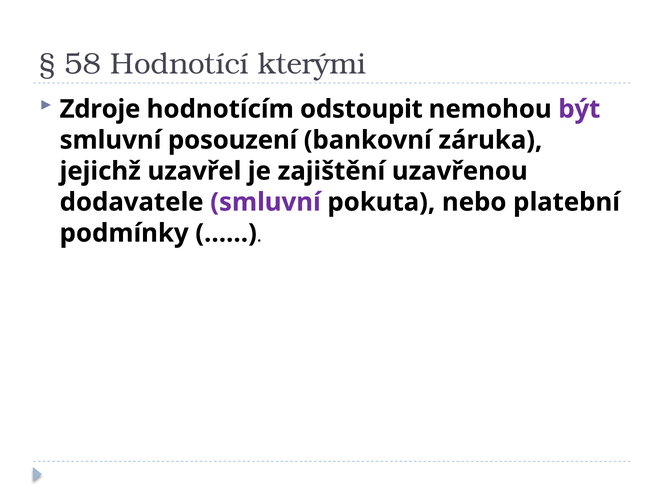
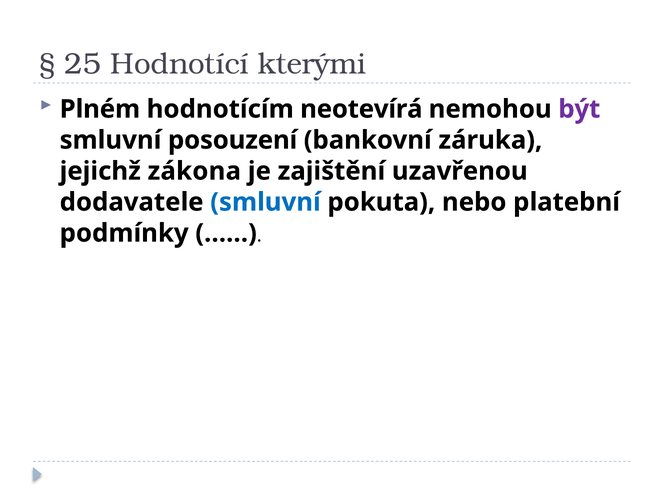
58: 58 -> 25
Zdroje: Zdroje -> Plném
odstoupit: odstoupit -> neotevírá
uzavřel: uzavřel -> zákona
smluvní at (265, 202) colour: purple -> blue
